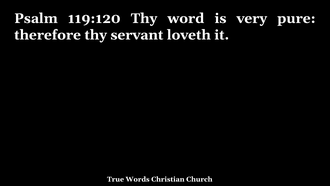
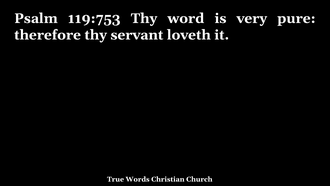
119:120: 119:120 -> 119:753
